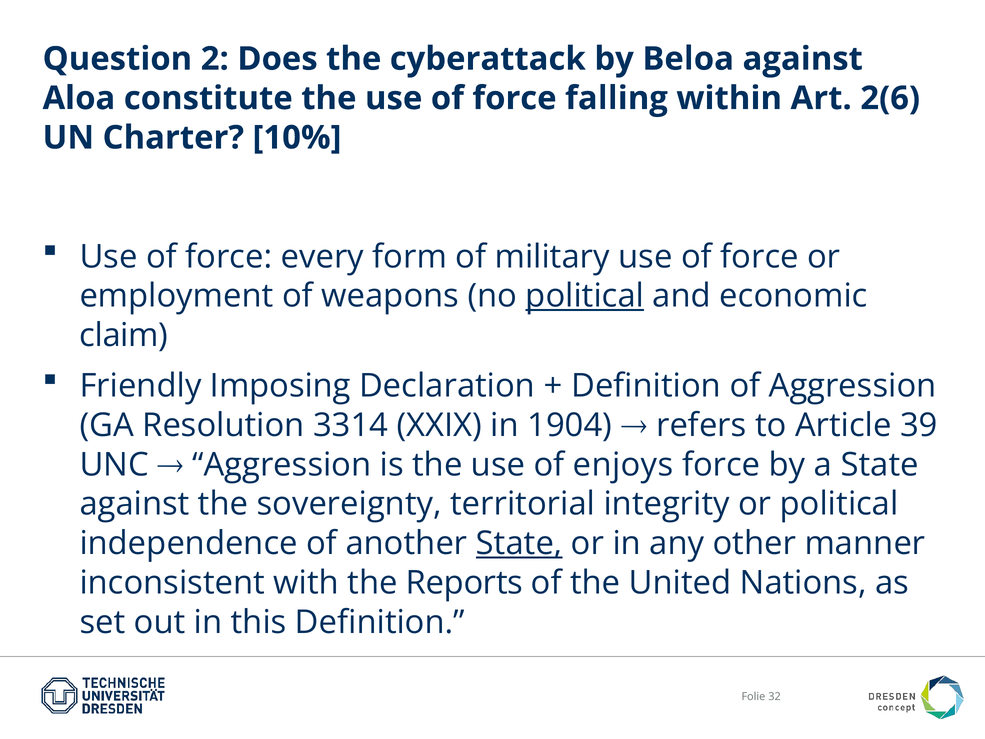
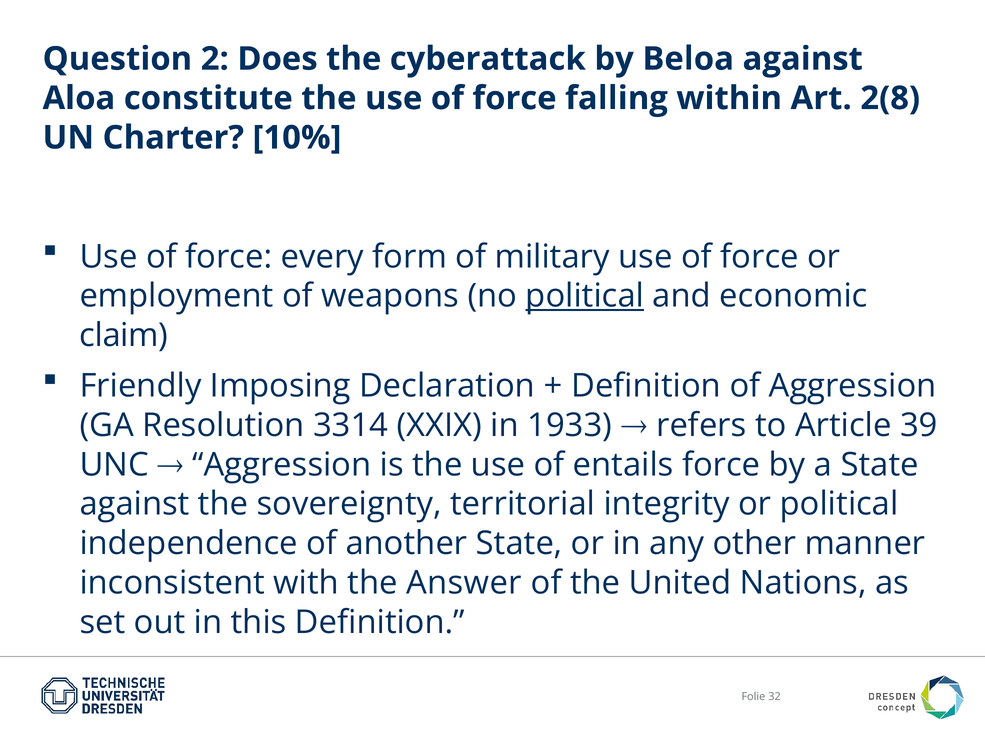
2(6: 2(6 -> 2(8
1904: 1904 -> 1933
enjoys: enjoys -> entails
State at (519, 543) underline: present -> none
Reports: Reports -> Answer
